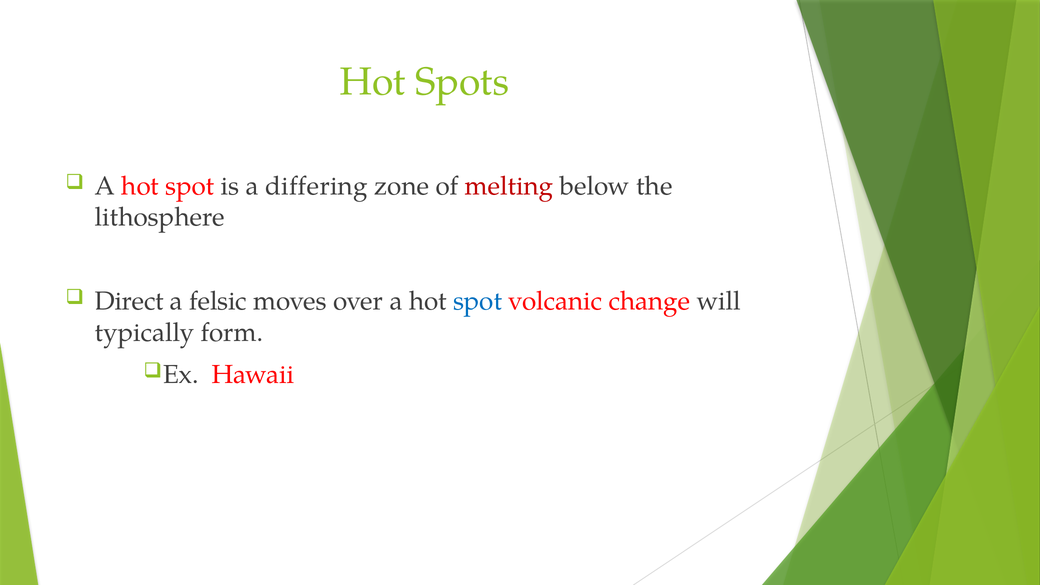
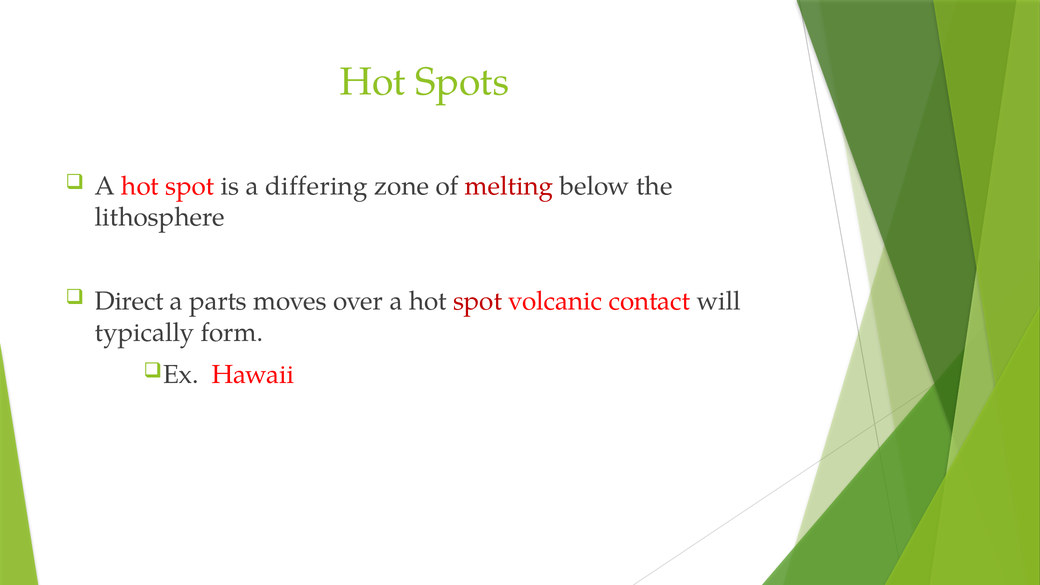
felsic: felsic -> parts
spot at (478, 301) colour: blue -> red
change: change -> contact
